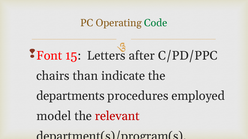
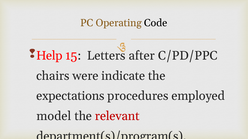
Code colour: green -> black
Font: Font -> Help
than: than -> were
departments: departments -> expectations
